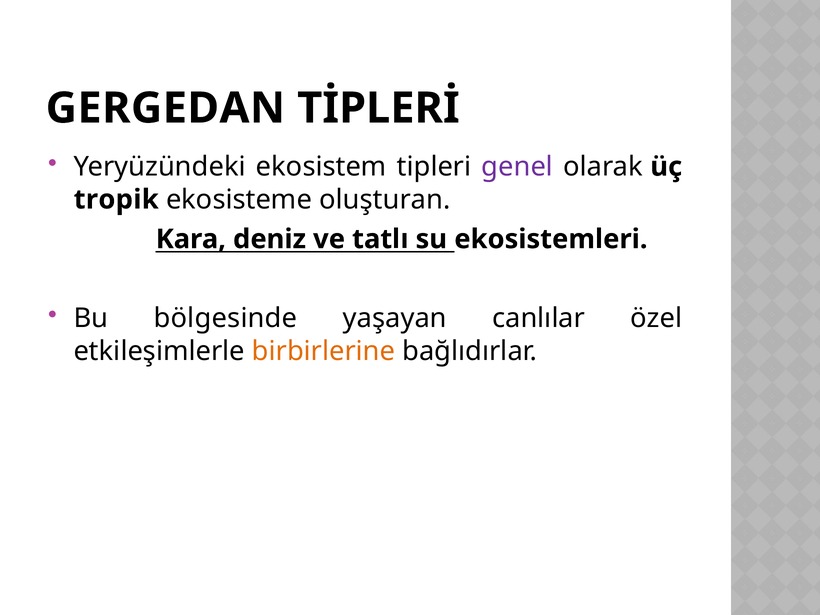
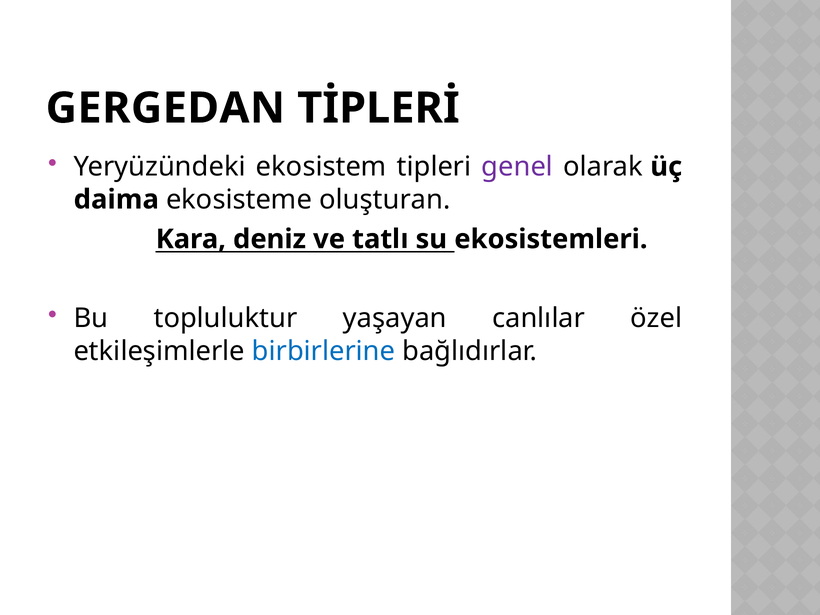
tropik: tropik -> daima
bölgesinde: bölgesinde -> topluluktur
birbirlerine colour: orange -> blue
